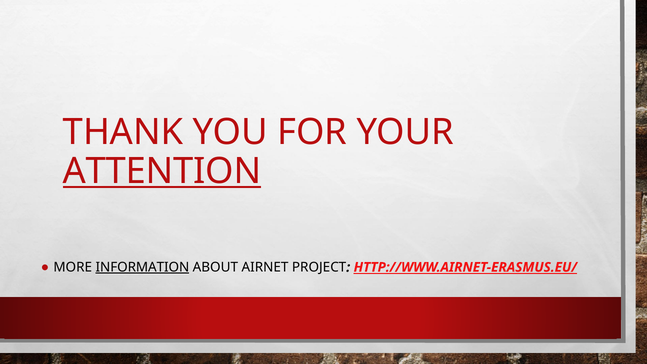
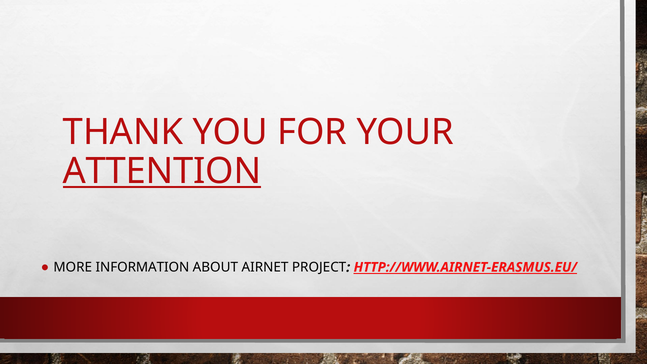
INFORMATION underline: present -> none
